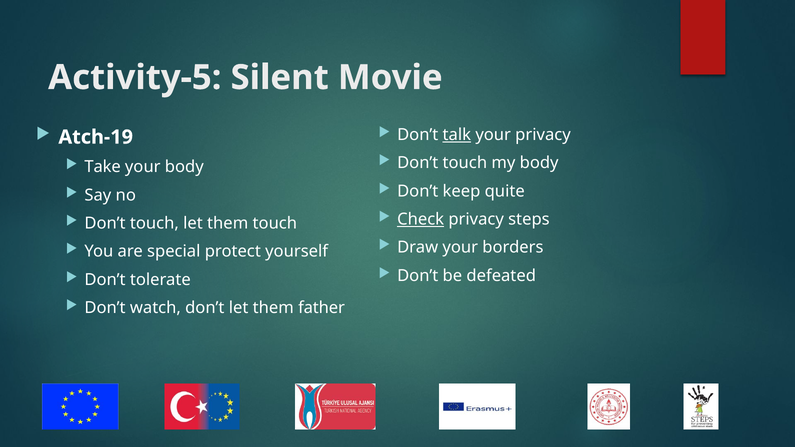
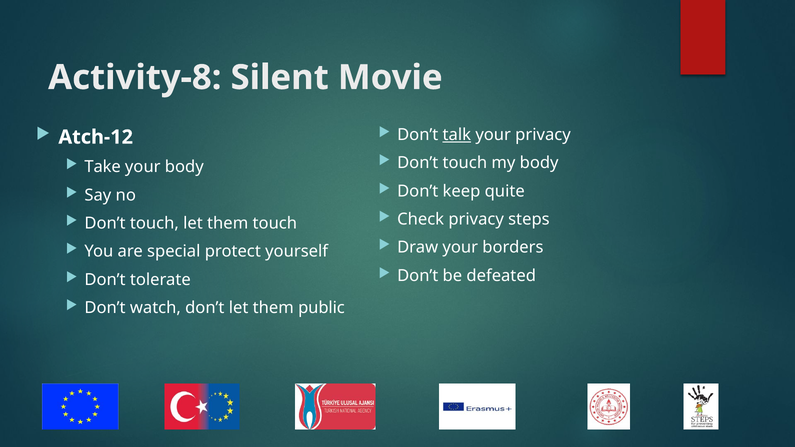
Activity-5: Activity-5 -> Activity-8
Atch-19: Atch-19 -> Atch-12
Check underline: present -> none
father: father -> public
